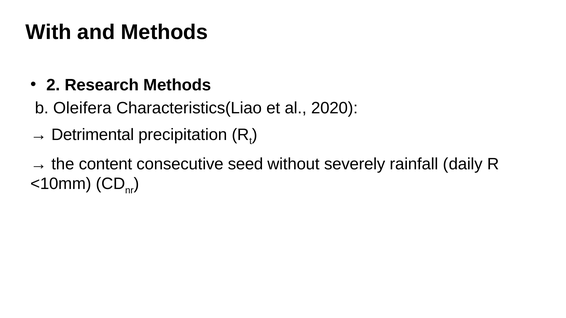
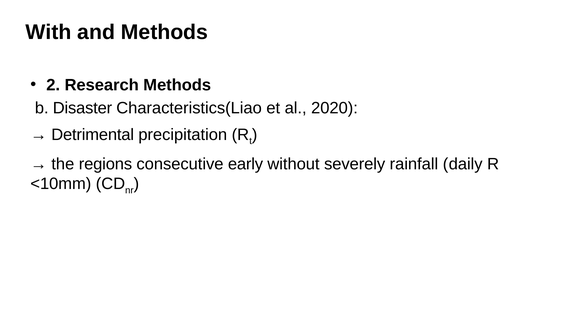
Oleifera: Oleifera -> Disaster
content: content -> regions
seed: seed -> early
